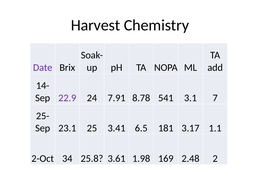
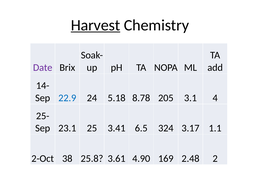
Harvest underline: none -> present
22.9 colour: purple -> blue
7.91: 7.91 -> 5.18
541: 541 -> 205
7: 7 -> 4
181: 181 -> 324
34: 34 -> 38
1.98: 1.98 -> 4.90
